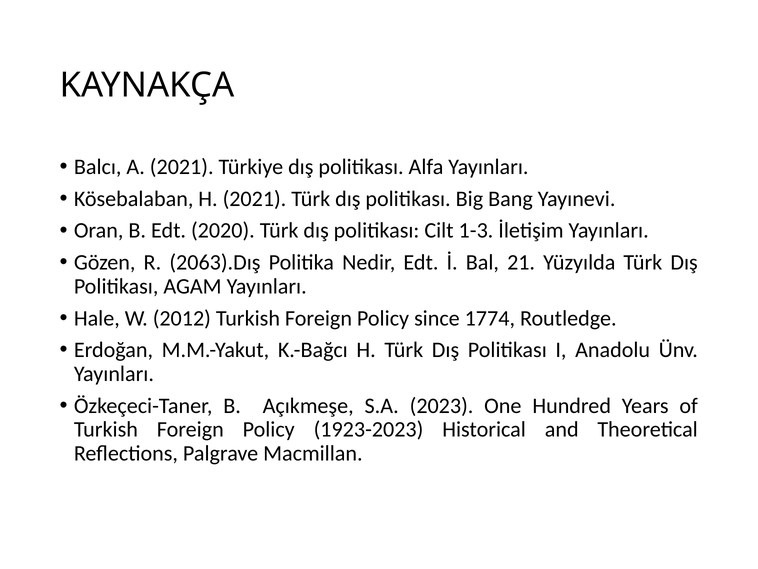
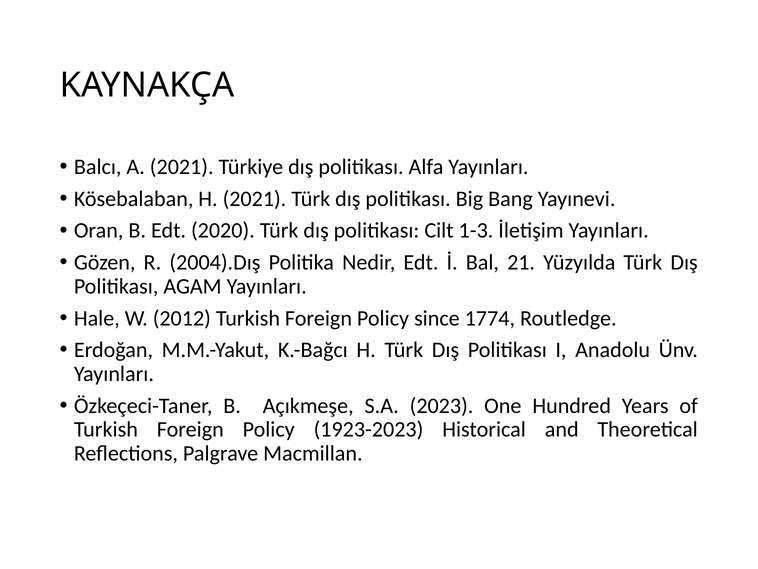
2063).Dış: 2063).Dış -> 2004).Dış
